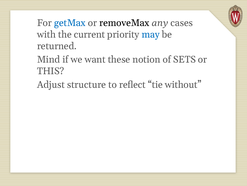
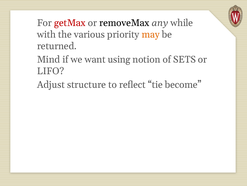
getMax colour: blue -> red
cases: cases -> while
current: current -> various
may colour: blue -> orange
these: these -> using
THIS: THIS -> LIFO
without: without -> become
